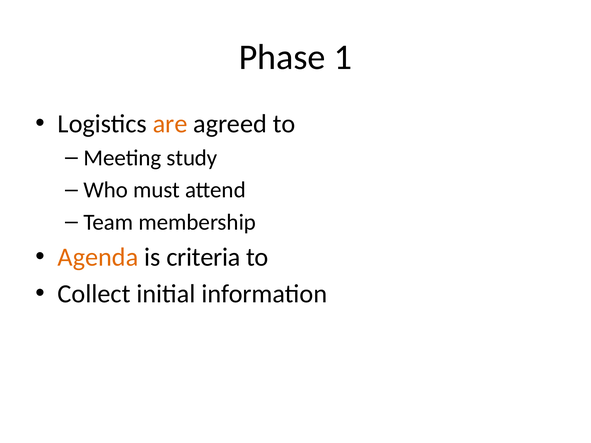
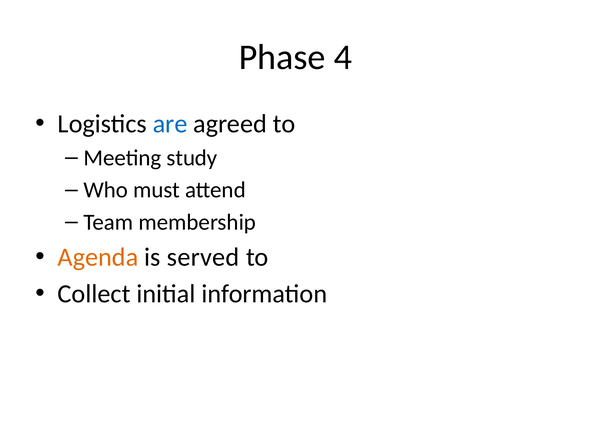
1: 1 -> 4
are colour: orange -> blue
criteria: criteria -> served
